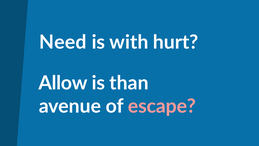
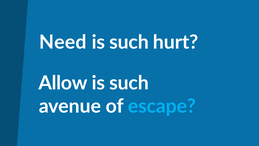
with at (129, 42): with -> such
than at (129, 83): than -> such
escape colour: pink -> light blue
